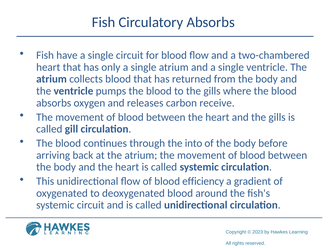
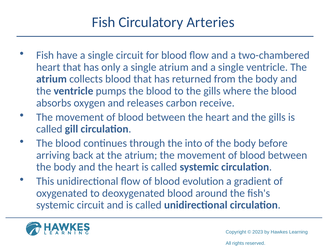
Circulatory Absorbs: Absorbs -> Arteries
efficiency: efficiency -> evolution
